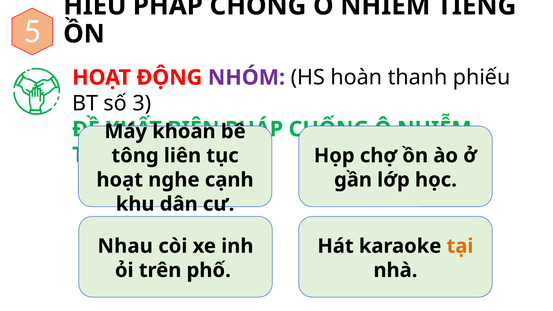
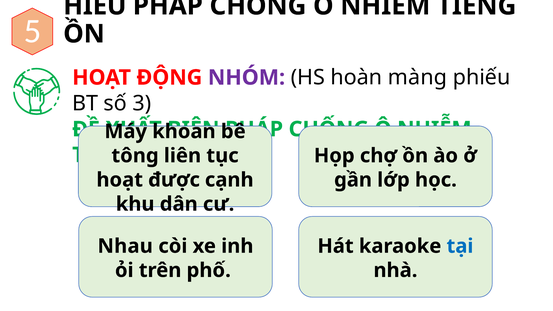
thanh: thanh -> màng
nghe: nghe -> được
tại colour: orange -> blue
